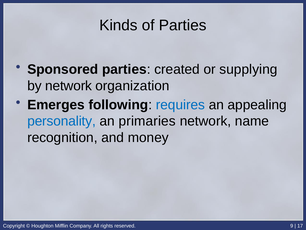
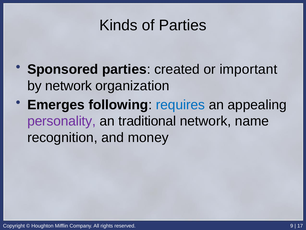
supplying: supplying -> important
personality colour: blue -> purple
primaries: primaries -> traditional
